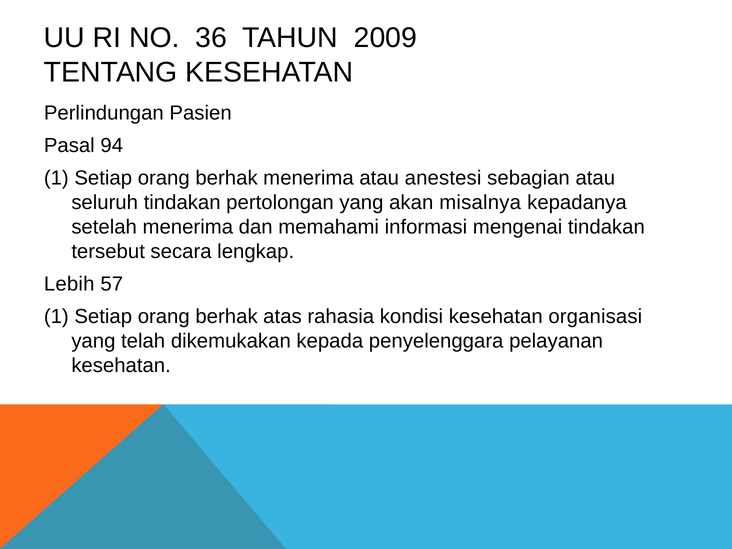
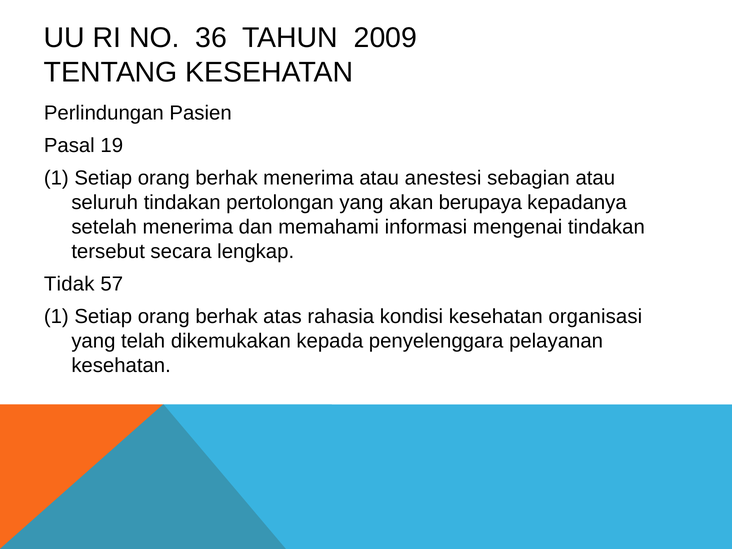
94: 94 -> 19
misalnya: misalnya -> berupaya
Lebih: Lebih -> Tidak
